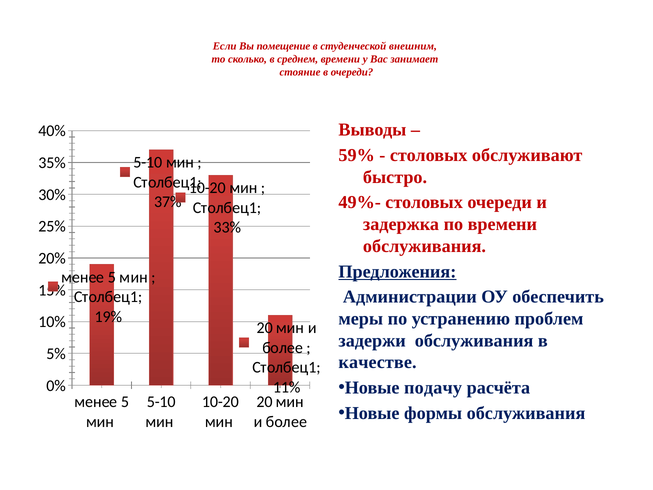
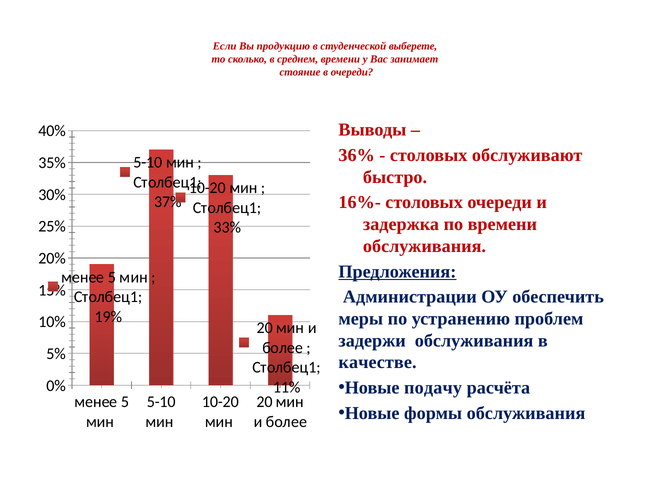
помещение: помещение -> продукцию
внешним: внешним -> выберете
59%: 59% -> 36%
49%-: 49%- -> 16%-
